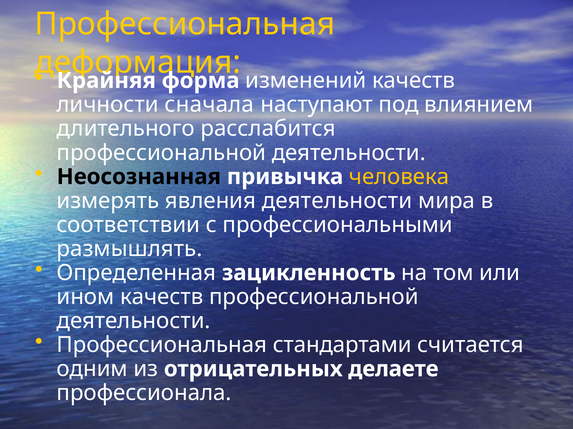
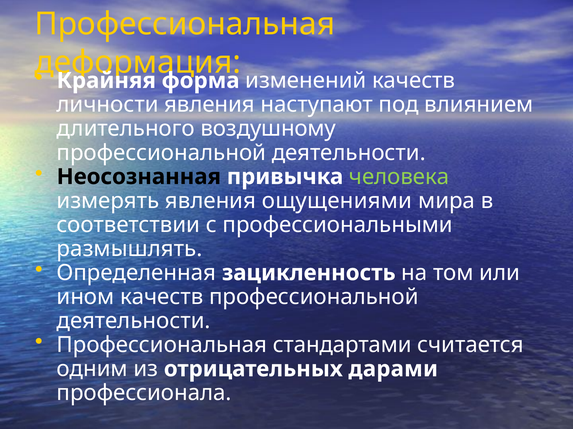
личности сначала: сначала -> явления
расслабится: расслабится -> воздушному
человека colour: yellow -> light green
явления деятельности: деятельности -> ощущениями
делаете: делаете -> дарами
